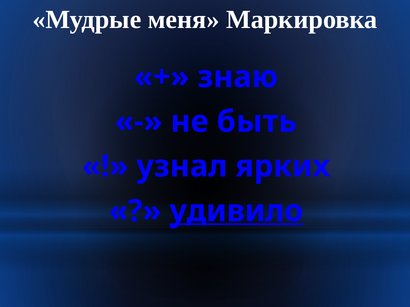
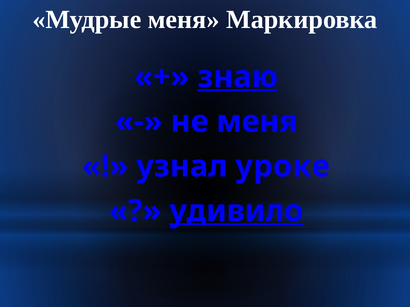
знаю underline: none -> present
не быть: быть -> меня
ярких: ярких -> уроке
